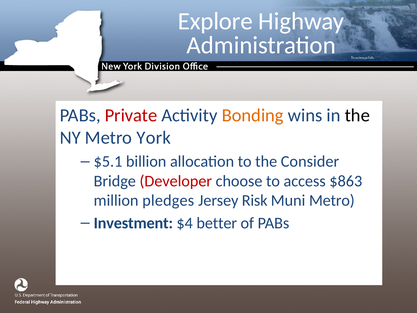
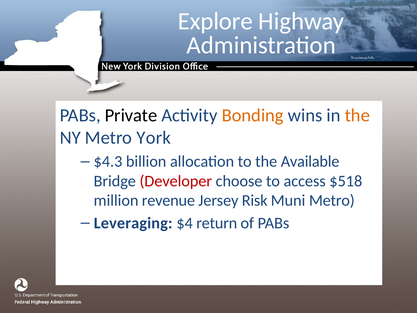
Private colour: red -> black
the at (357, 115) colour: black -> orange
$5.1: $5.1 -> $4.3
Consider: Consider -> Available
$863: $863 -> $518
pledges: pledges -> revenue
Investment: Investment -> Leveraging
better: better -> return
